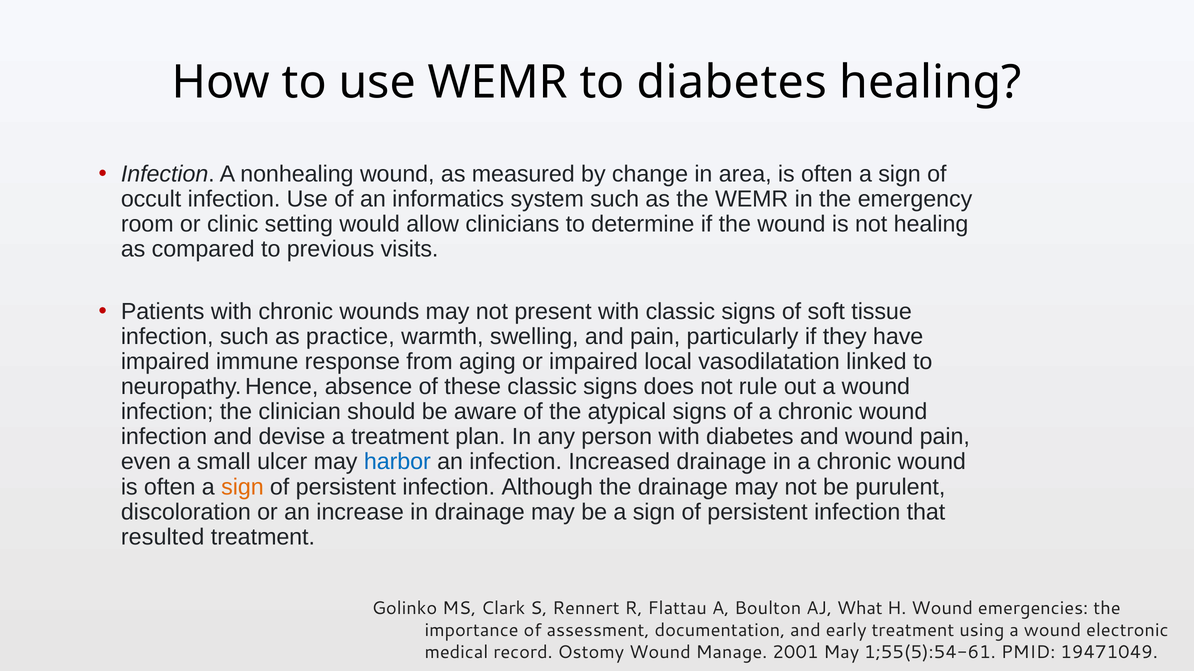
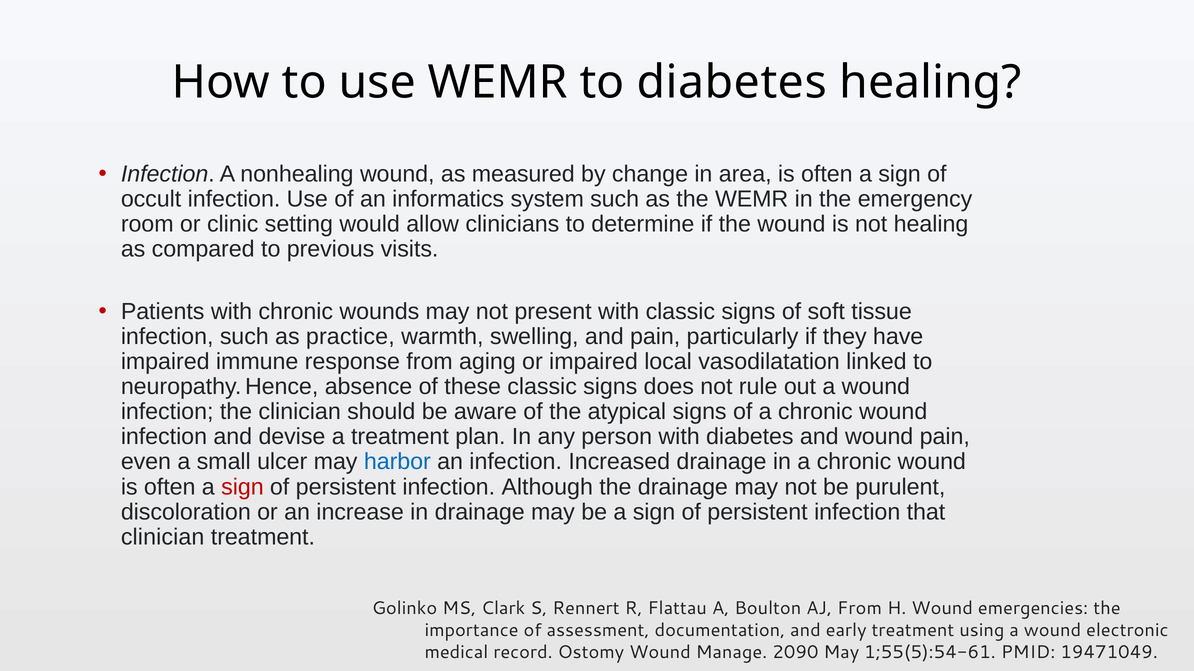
sign at (242, 487) colour: orange -> red
resulted at (163, 537): resulted -> clinician
AJ What: What -> From
2001: 2001 -> 2090
